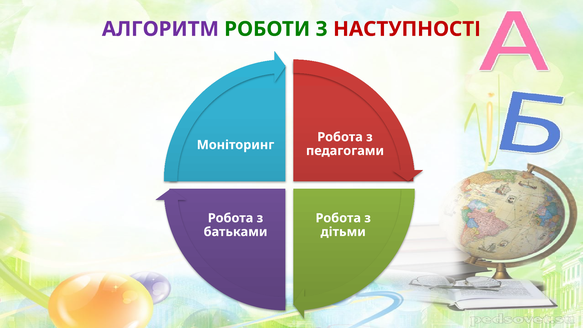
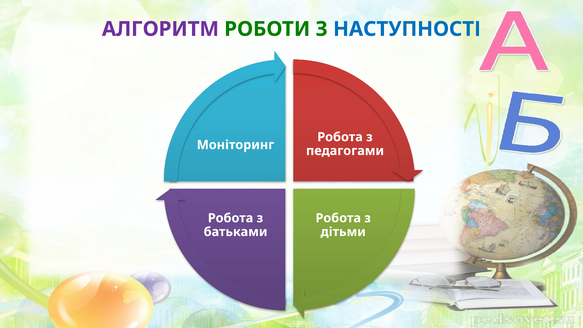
НАСТУПНОСТІ colour: red -> blue
